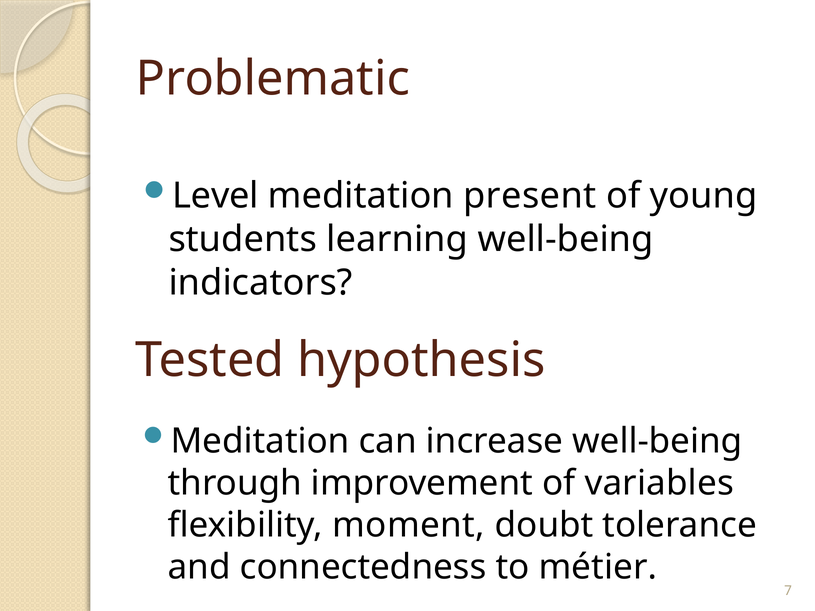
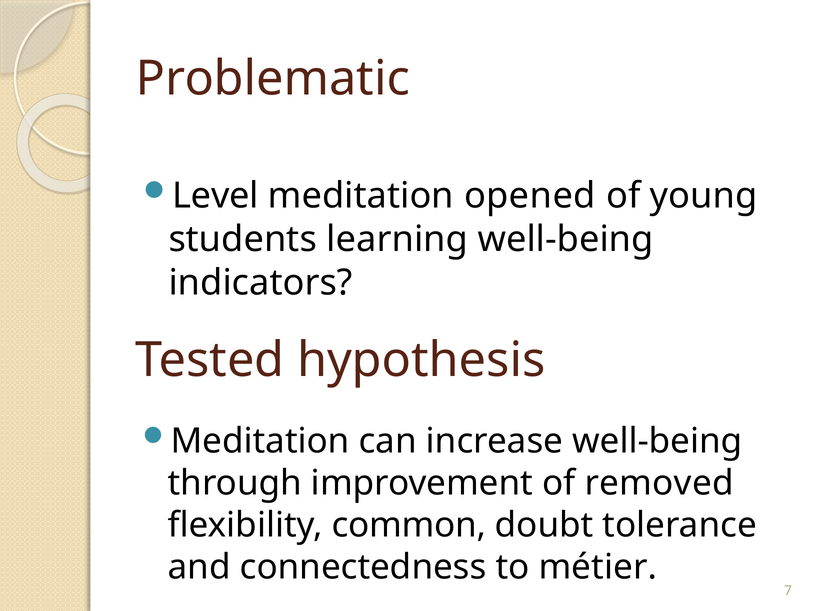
present: present -> opened
variables: variables -> removed
moment: moment -> common
